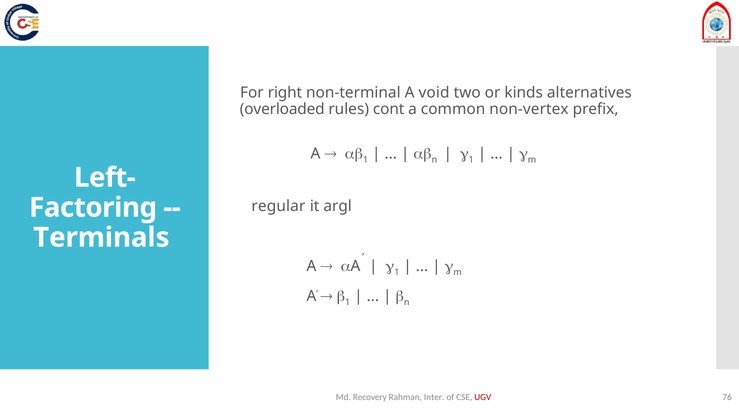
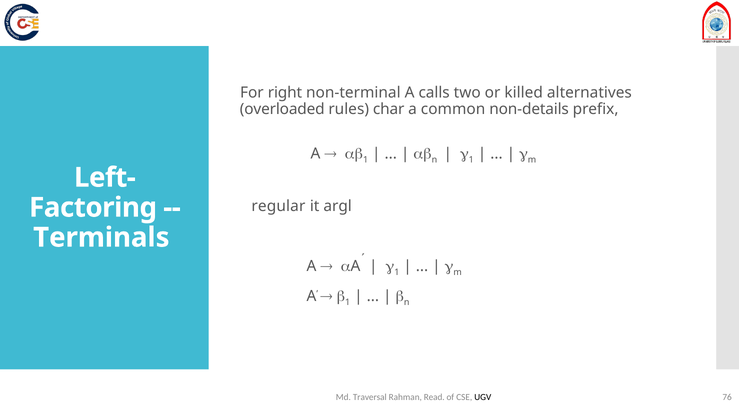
void: void -> calls
kinds: kinds -> killed
cont: cont -> char
non-vertex: non-vertex -> non-details
Recovery: Recovery -> Traversal
Inter: Inter -> Read
UGV colour: red -> black
